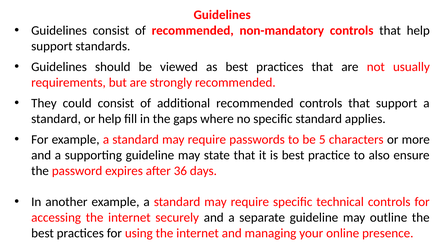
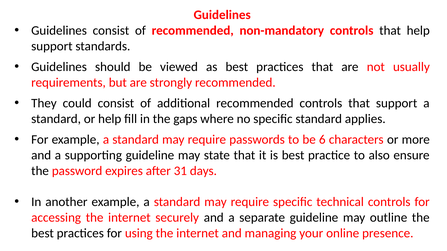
5: 5 -> 6
36: 36 -> 31
